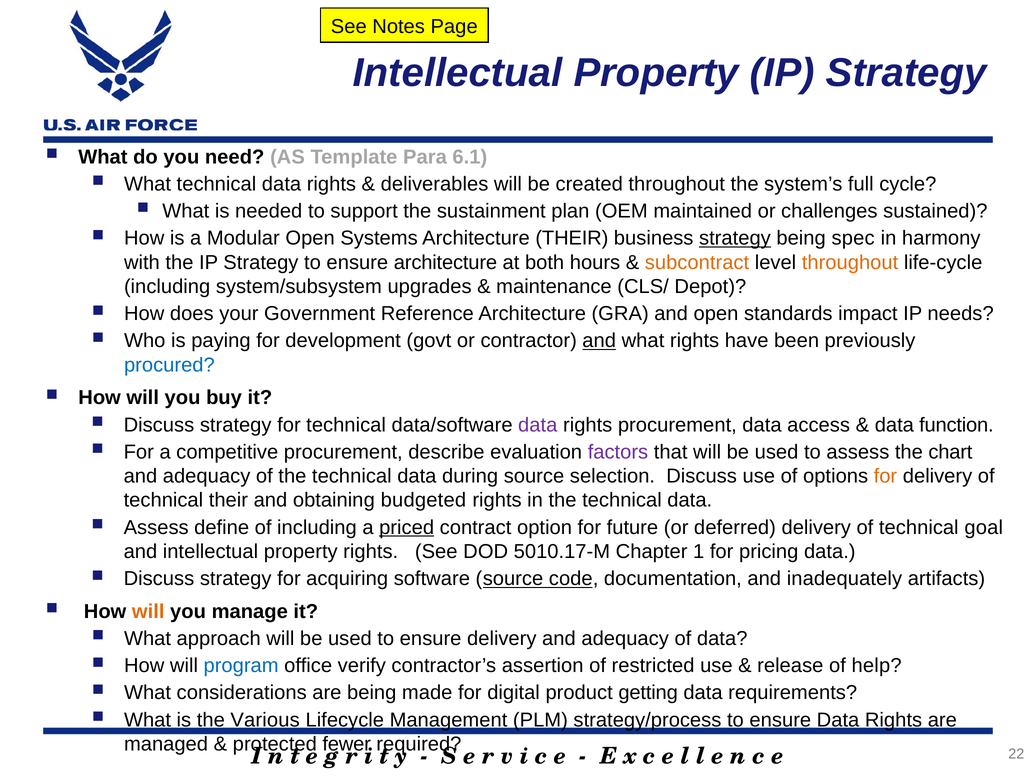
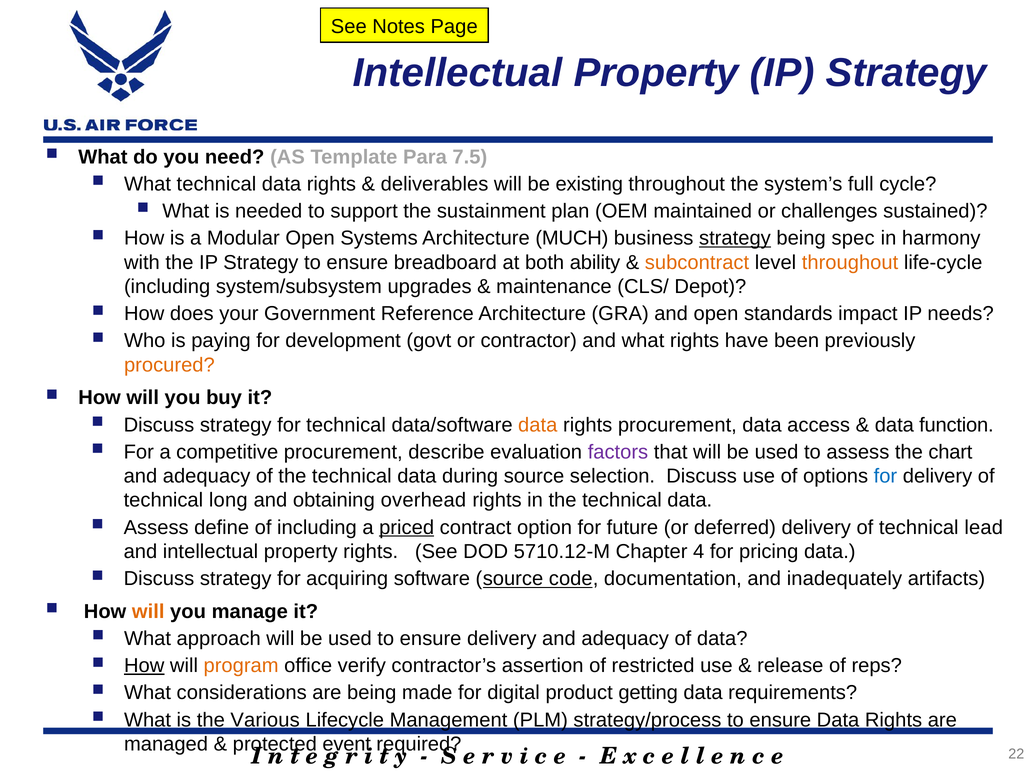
6.1: 6.1 -> 7.5
created: created -> existing
Architecture THEIR: THEIR -> MUCH
ensure architecture: architecture -> breadboard
hours: hours -> ability
and at (599, 341) underline: present -> none
procured colour: blue -> orange
data at (538, 425) colour: purple -> orange
for at (885, 476) colour: orange -> blue
technical their: their -> long
budgeted: budgeted -> overhead
goal: goal -> lead
5010.17-M: 5010.17-M -> 5710.12-M
1: 1 -> 4
How at (144, 666) underline: none -> present
program colour: blue -> orange
help: help -> reps
fewer: fewer -> event
